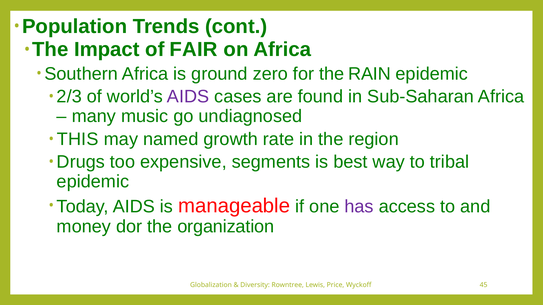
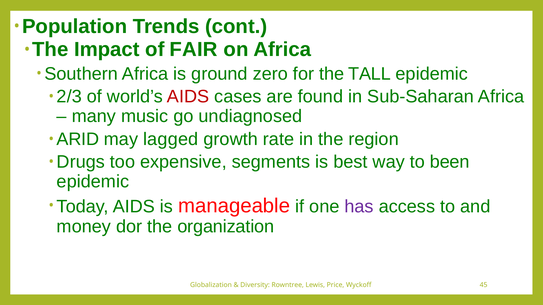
RAIN: RAIN -> TALL
AIDS at (188, 97) colour: purple -> red
THIS: THIS -> ARID
named: named -> lagged
tribal: tribal -> been
